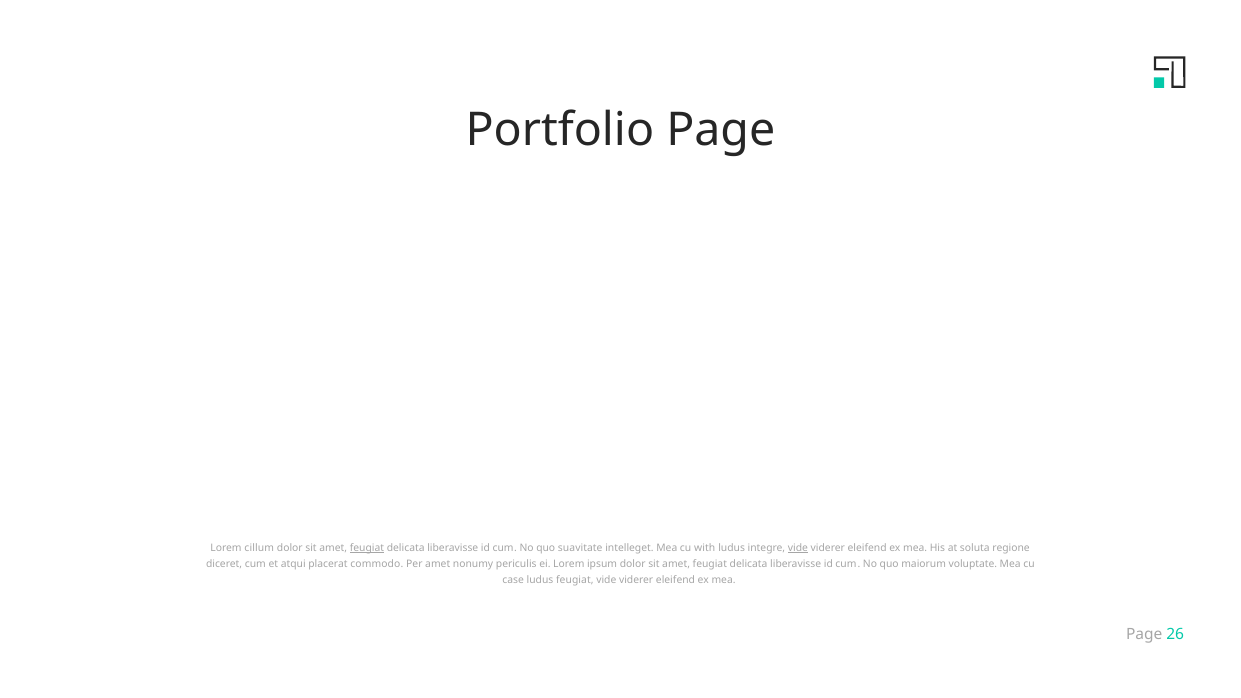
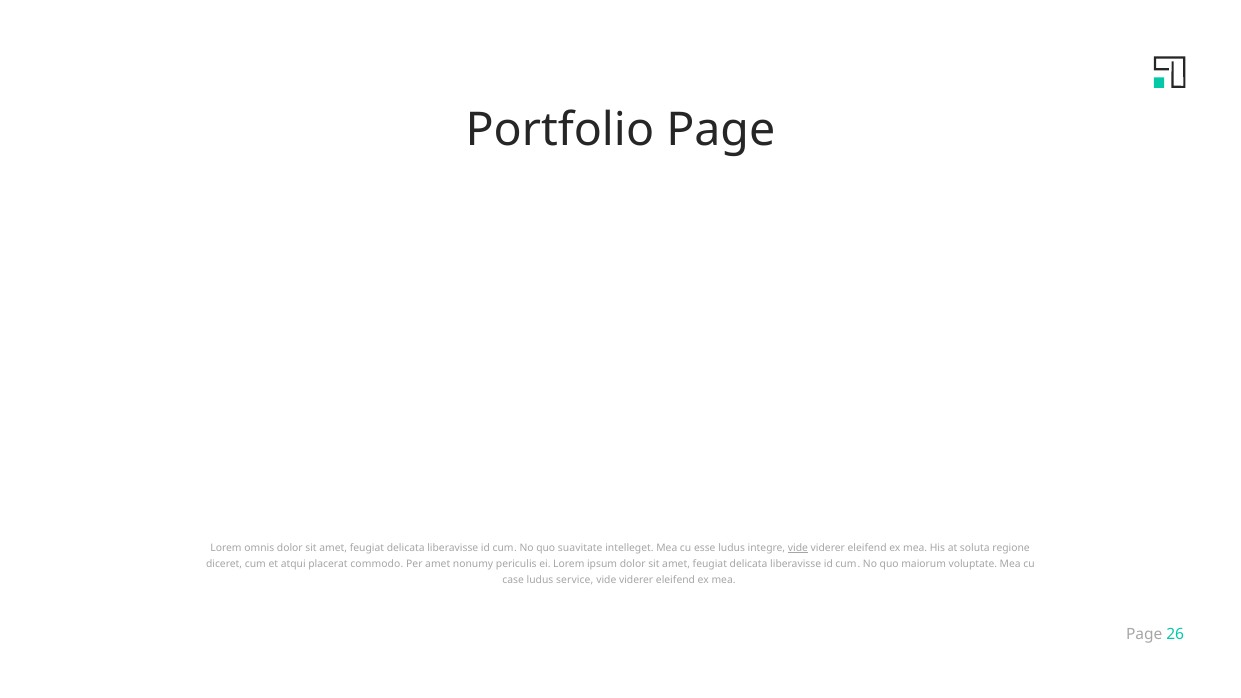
cillum: cillum -> omnis
feugiat at (367, 548) underline: present -> none
with: with -> esse
ludus feugiat: feugiat -> service
